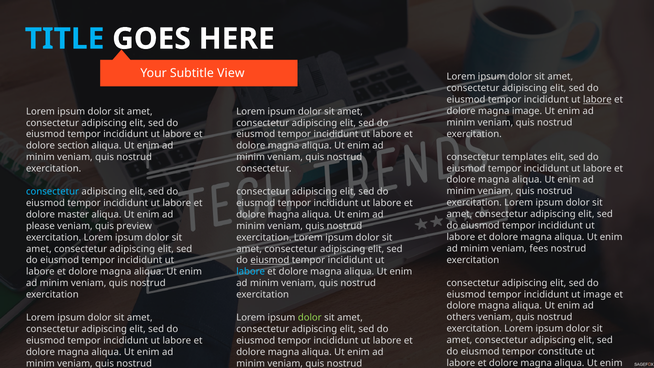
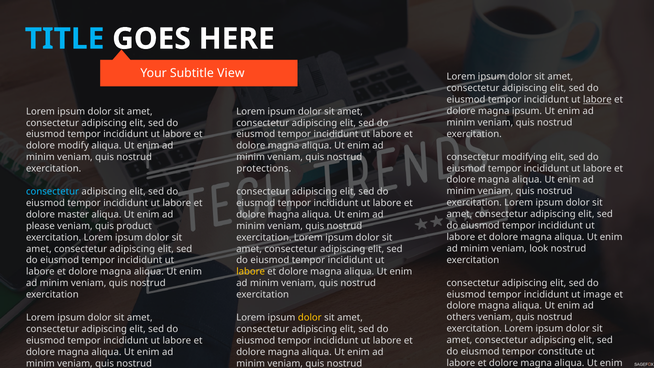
magna image: image -> ipsum
section: section -> modify
templates: templates -> modifying
consectetur at (264, 169): consectetur -> protections
preview: preview -> product
fees: fees -> look
eiusmod at (270, 260) underline: present -> none
labore at (251, 272) colour: light blue -> yellow
dolor at (310, 317) colour: light green -> yellow
